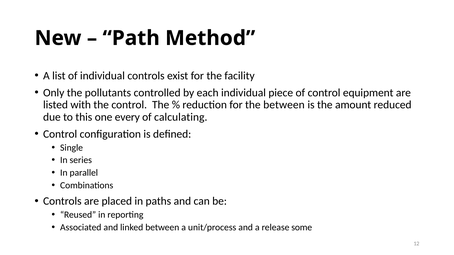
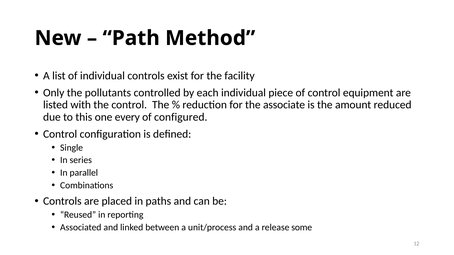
the between: between -> associate
calculating: calculating -> configured
